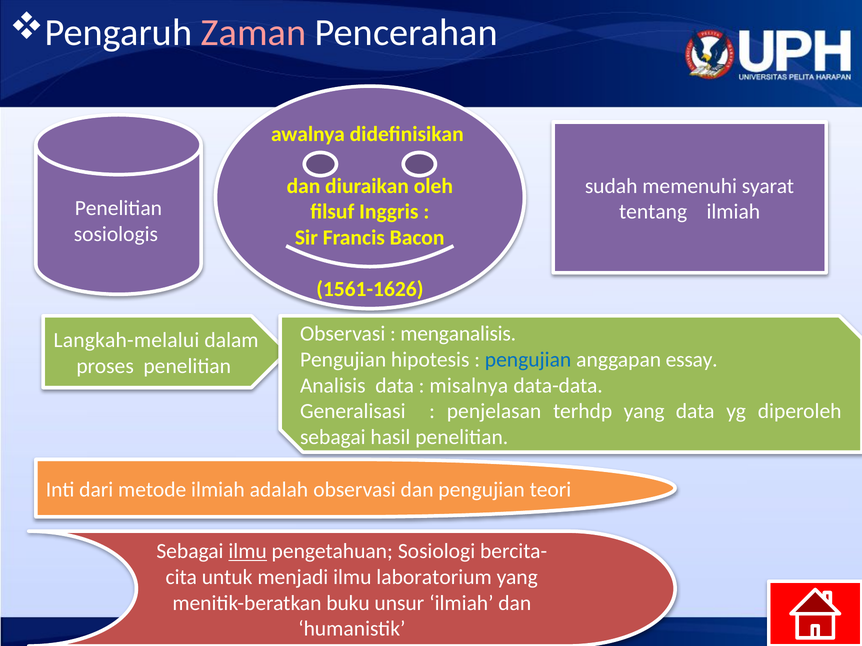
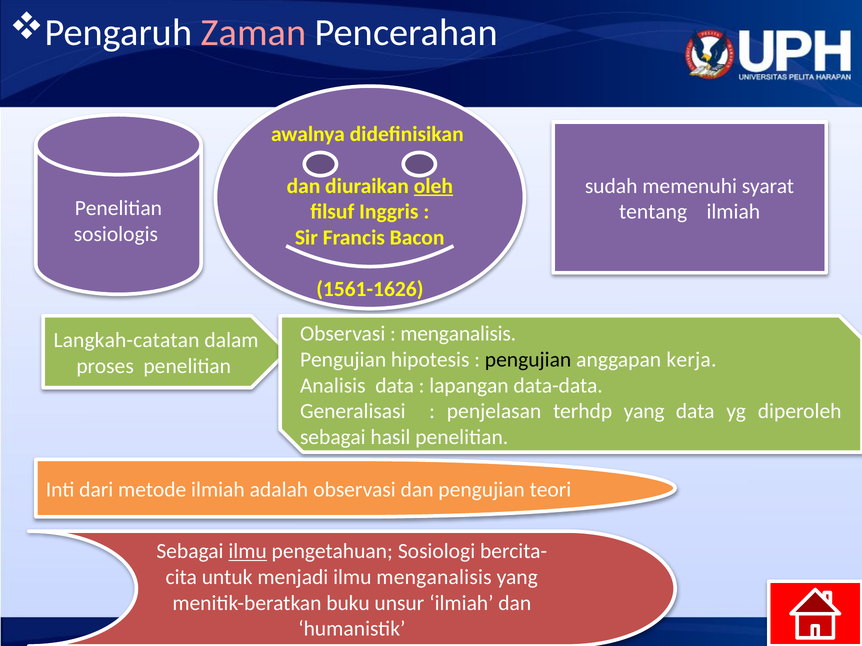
oleh underline: none -> present
Langkah-melalui: Langkah-melalui -> Langkah-catatan
pengujian at (528, 360) colour: blue -> black
essay: essay -> kerja
misalnya: misalnya -> lapangan
ilmu laboratorium: laboratorium -> menganalisis
